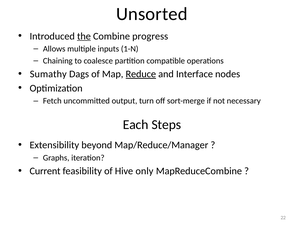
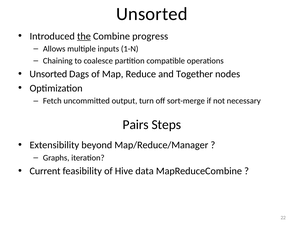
Sumathy at (48, 74): Sumathy -> Unsorted
Reduce underline: present -> none
Interface: Interface -> Together
Each: Each -> Pairs
only: only -> data
